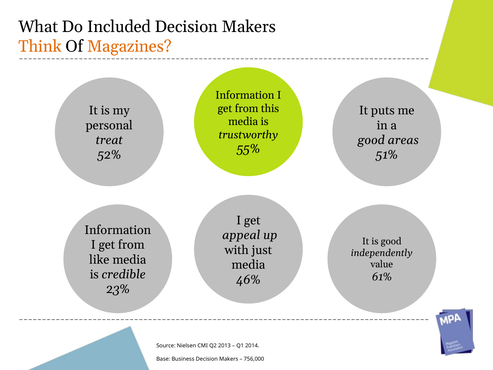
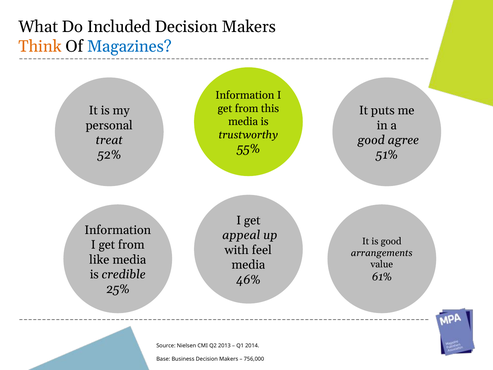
Magazines colour: orange -> blue
areas: areas -> agree
just: just -> feel
independently: independently -> arrangements
23%: 23% -> 25%
